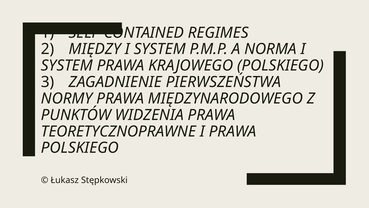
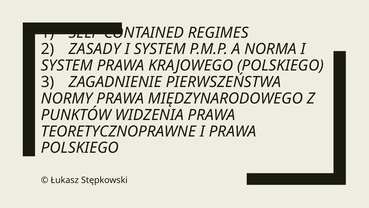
MIĘDZY: MIĘDZY -> ZASADY
